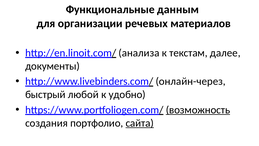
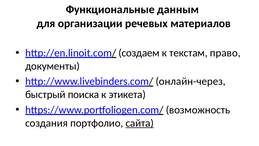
анализа: анализа -> создаем
далее: далее -> право
любой: любой -> поиска
удобно: удобно -> этикета
возможность underline: present -> none
